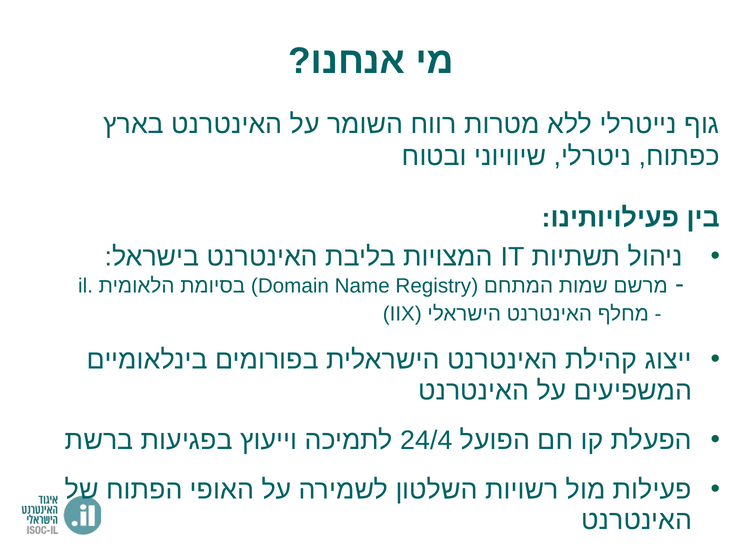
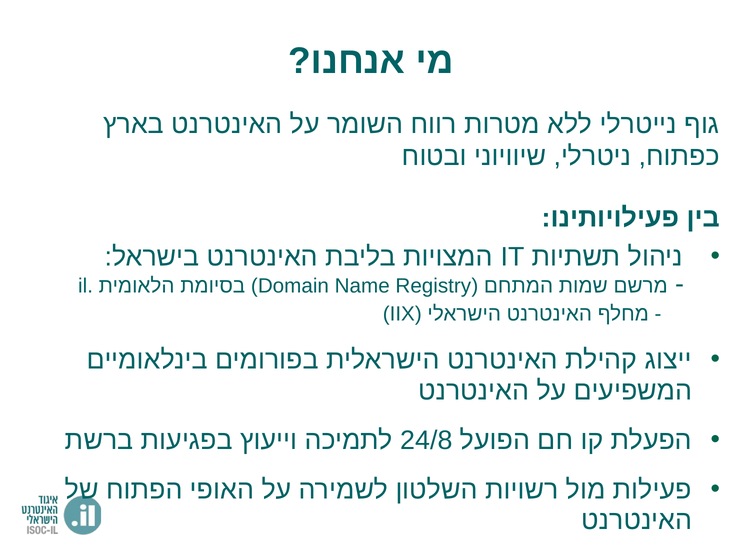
24/4: 24/4 -> 24/8
